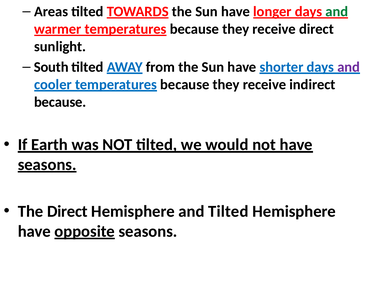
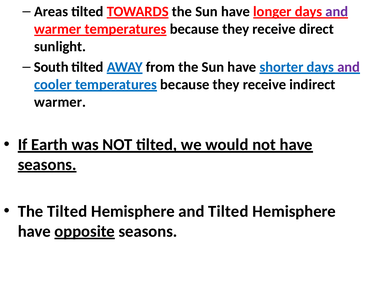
and at (337, 12) colour: green -> purple
because at (60, 102): because -> warmer
The Direct: Direct -> Tilted
